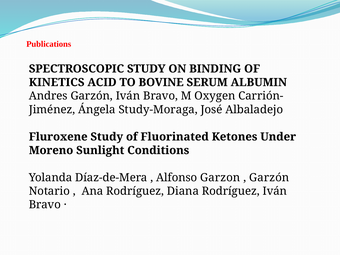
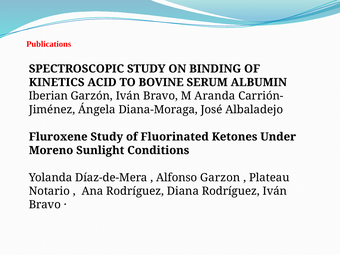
Andres: Andres -> Iberian
Oxygen: Oxygen -> Aranda
Study-Moraga: Study-Moraga -> Diana-Moraga
Garzón at (269, 178): Garzón -> Plateau
